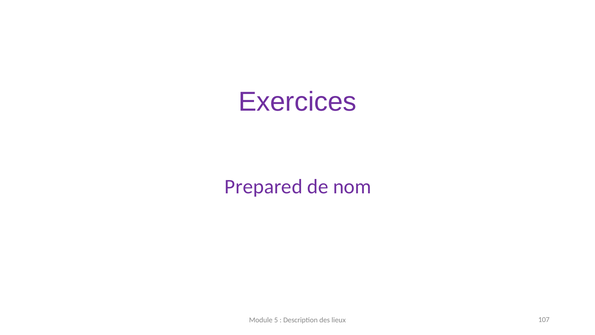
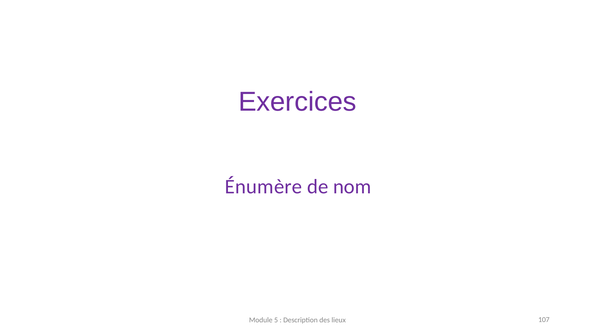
Prepared: Prepared -> Énumère
